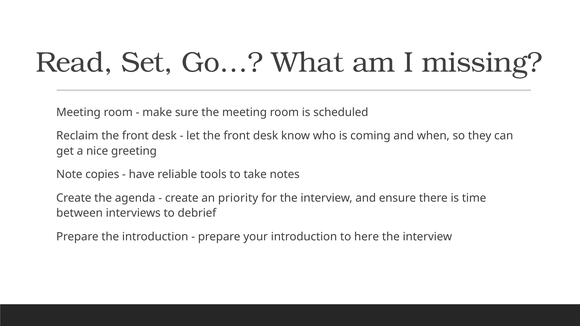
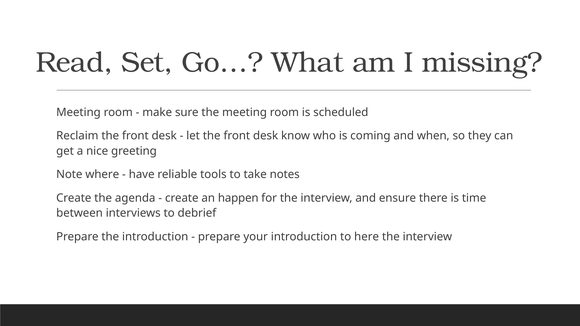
copies: copies -> where
priority: priority -> happen
